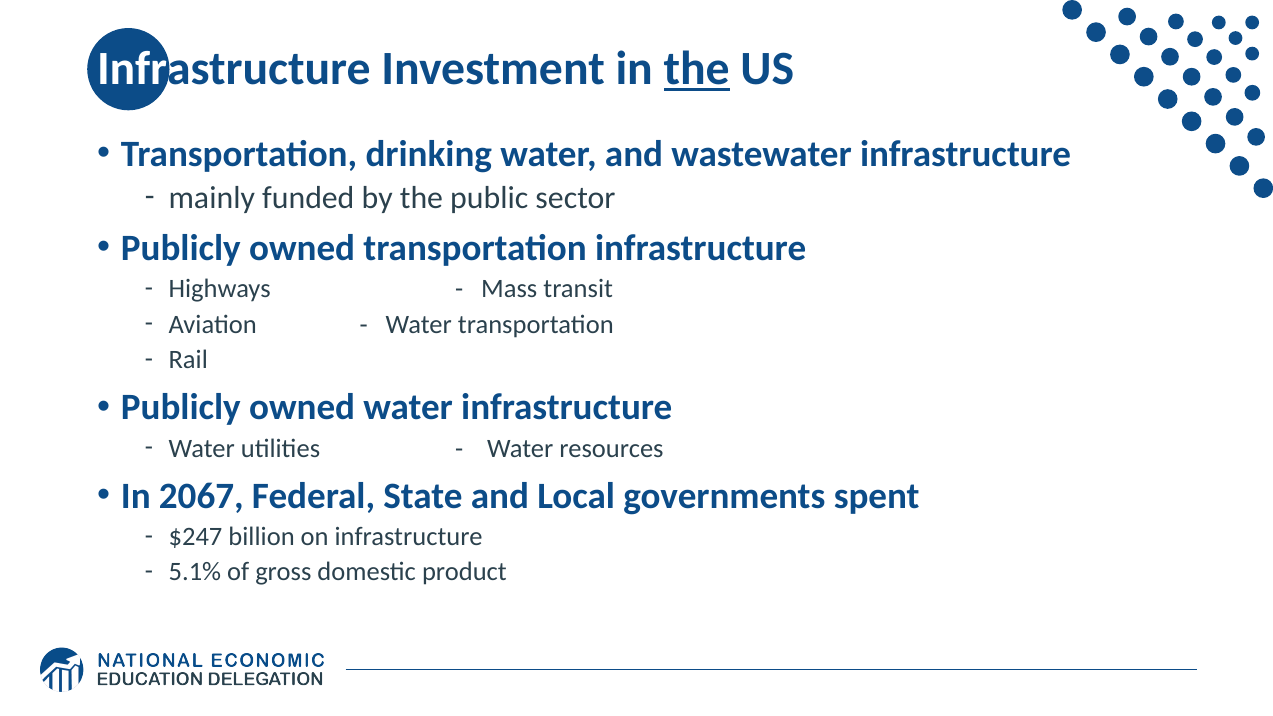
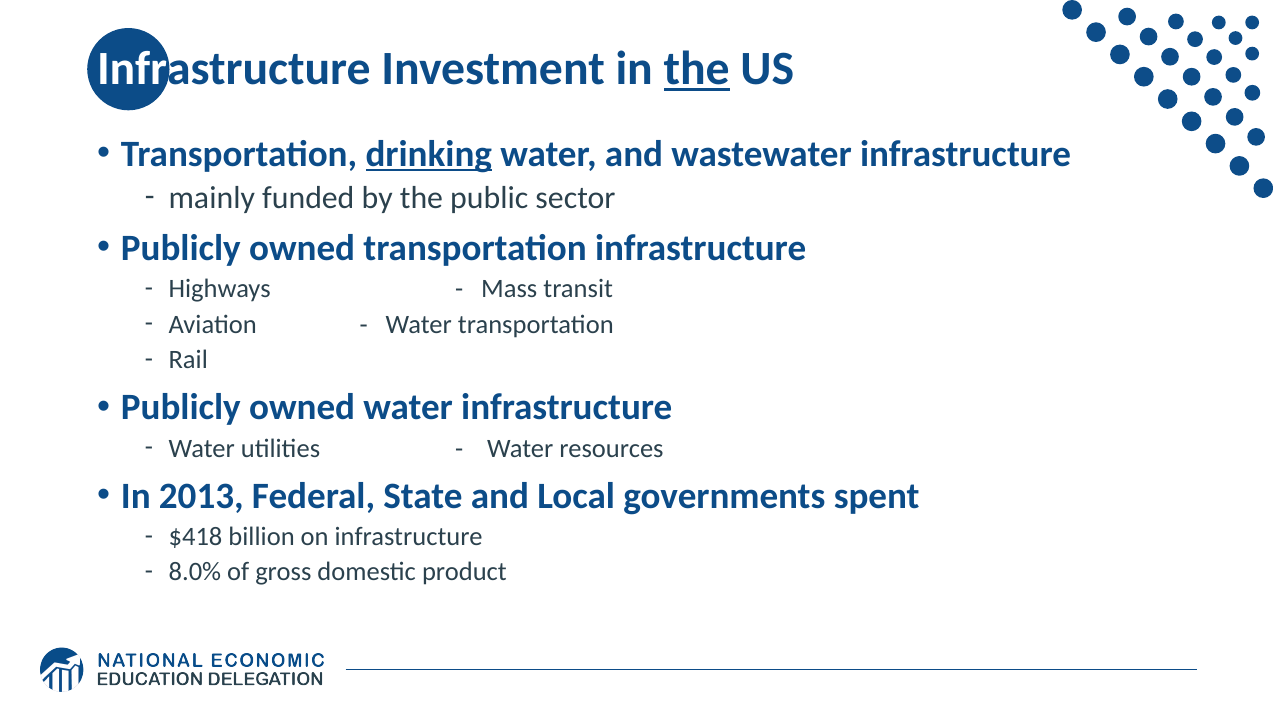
drinking underline: none -> present
2067: 2067 -> 2013
$247: $247 -> $418
5.1%: 5.1% -> 8.0%
